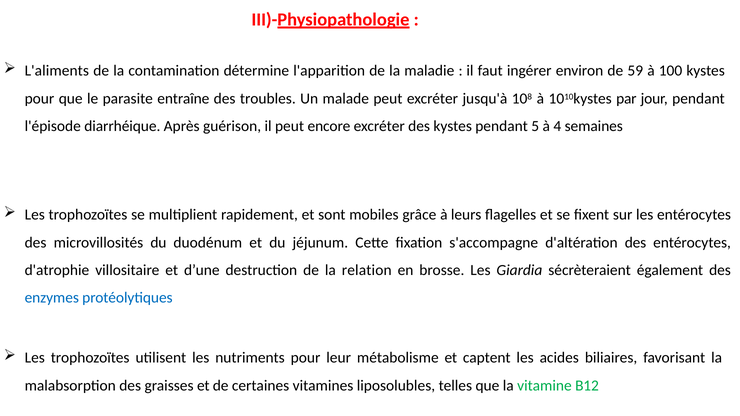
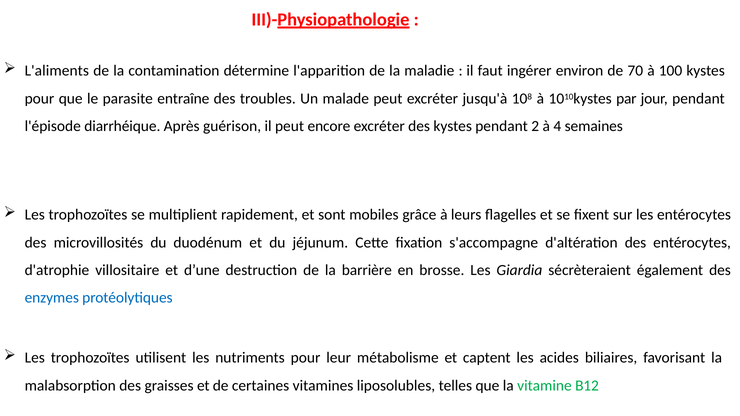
59: 59 -> 70
5: 5 -> 2
relation: relation -> barrière
